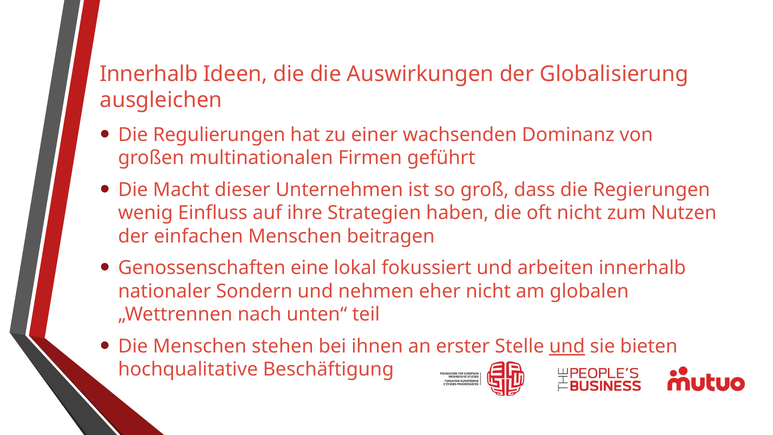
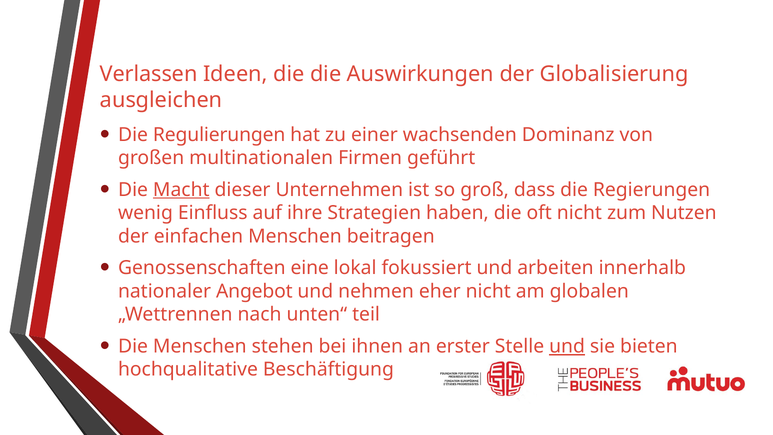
Innerhalb at (149, 74): Innerhalb -> Verlassen
Macht underline: none -> present
Sondern: Sondern -> Angebot
